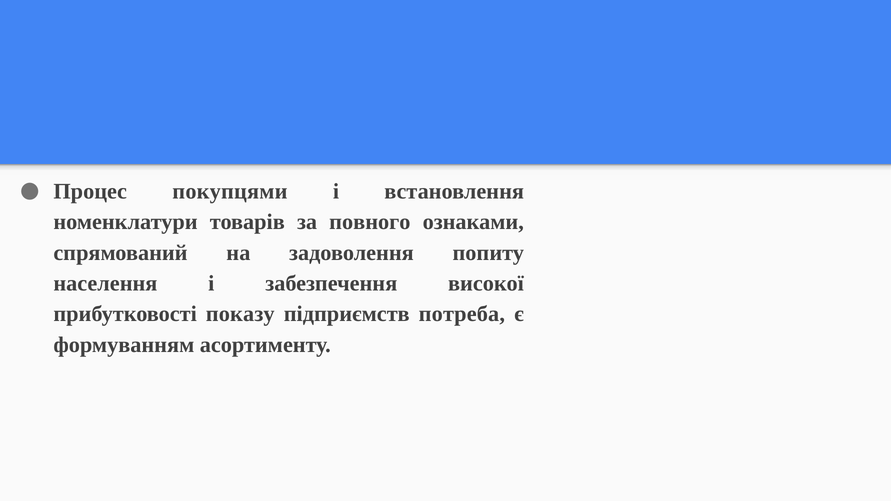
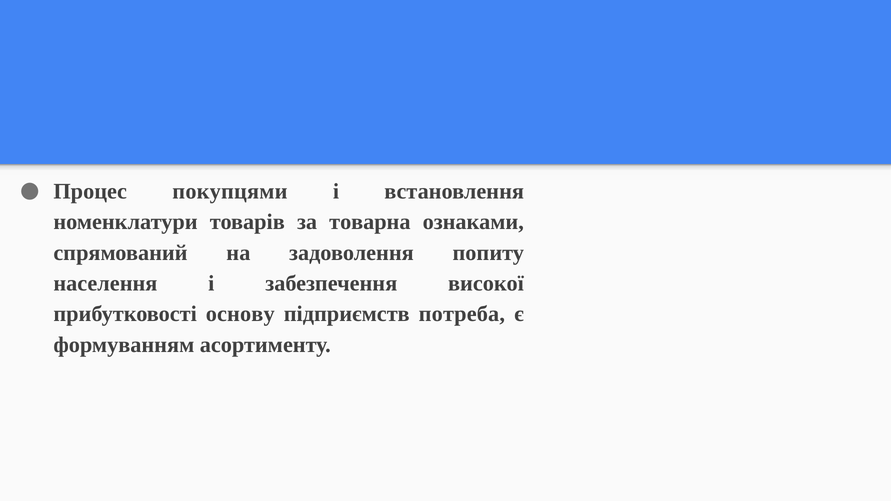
повного: повного -> товарна
показу: показу -> основу
